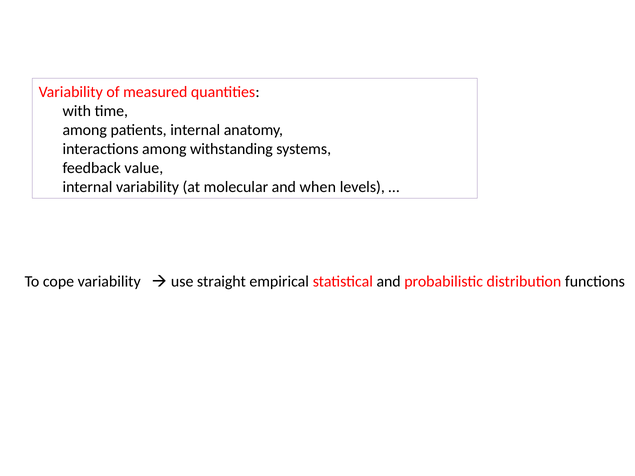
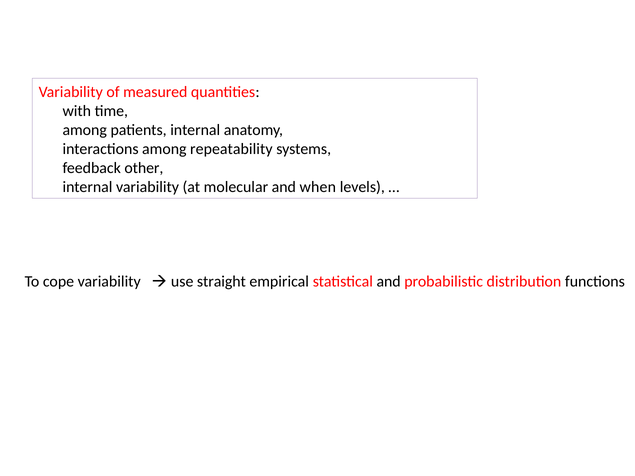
withstanding: withstanding -> repeatability
value: value -> other
